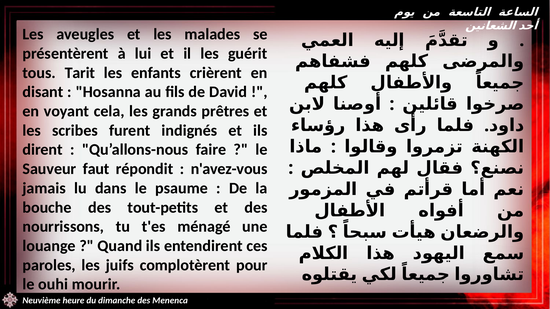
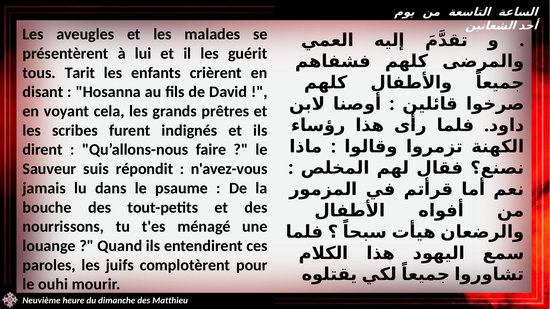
faut: faut -> suis
Menenca: Menenca -> Matthieu
